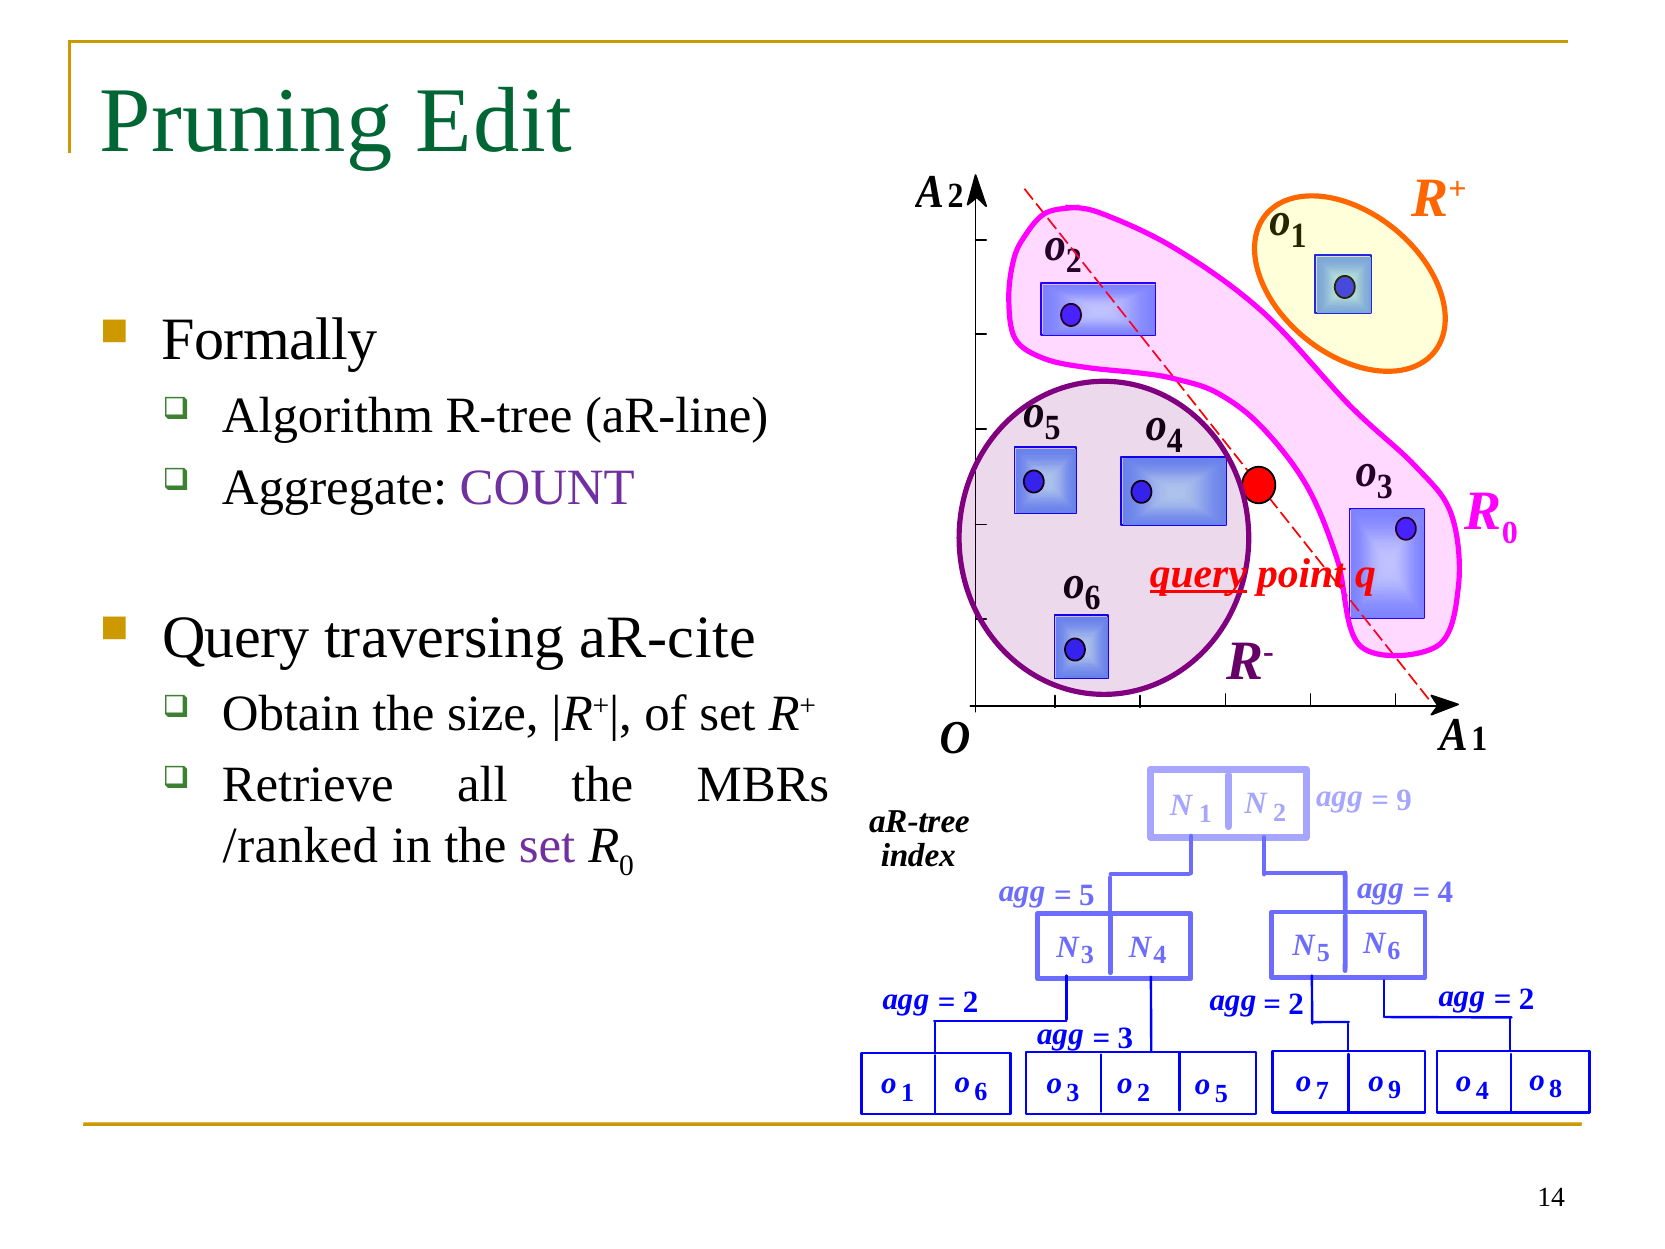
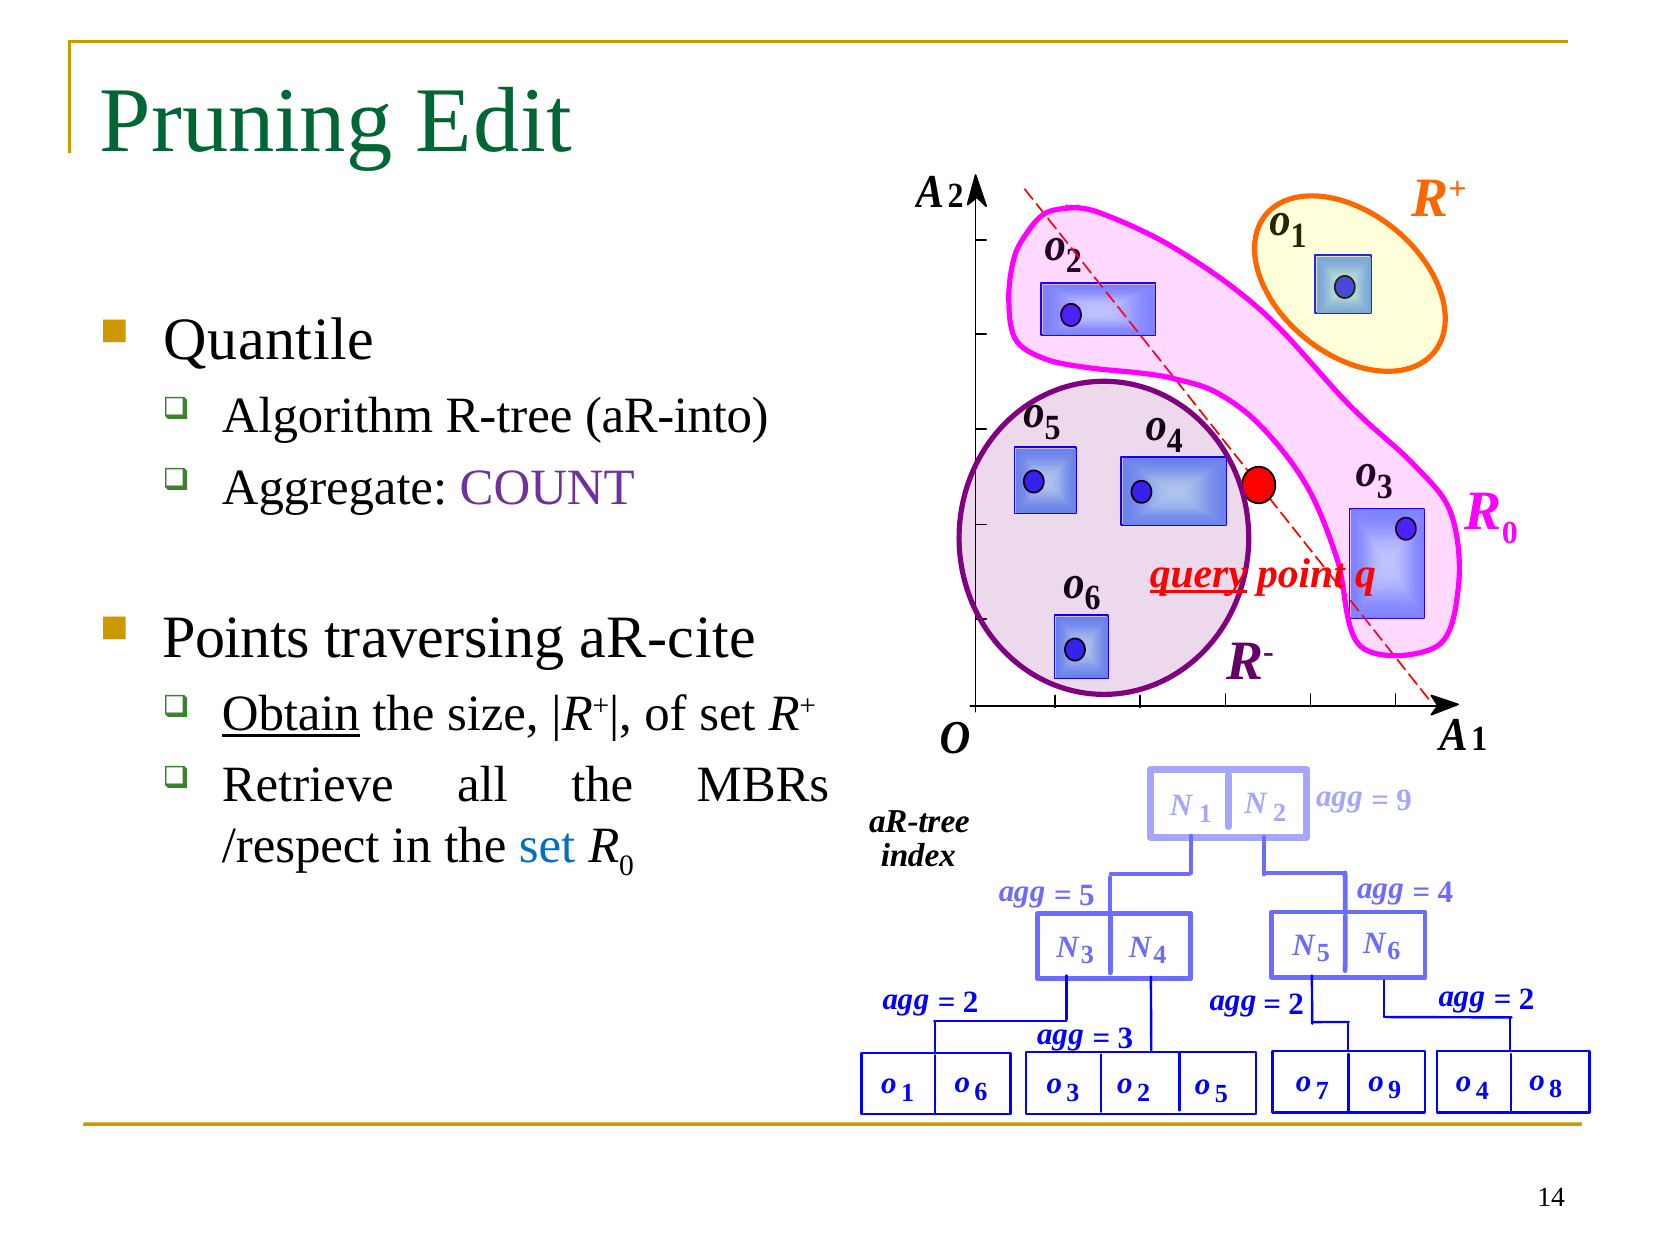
Formally: Formally -> Quantile
aR-line: aR-line -> aR-into
Query at (236, 638): Query -> Points
Obtain underline: none -> present
/ranked: /ranked -> /respect
set at (547, 846) colour: purple -> blue
